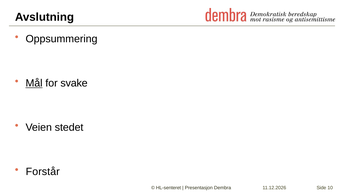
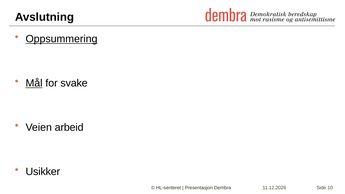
Oppsummering underline: none -> present
stedet: stedet -> arbeid
Forstår: Forstår -> Usikker
